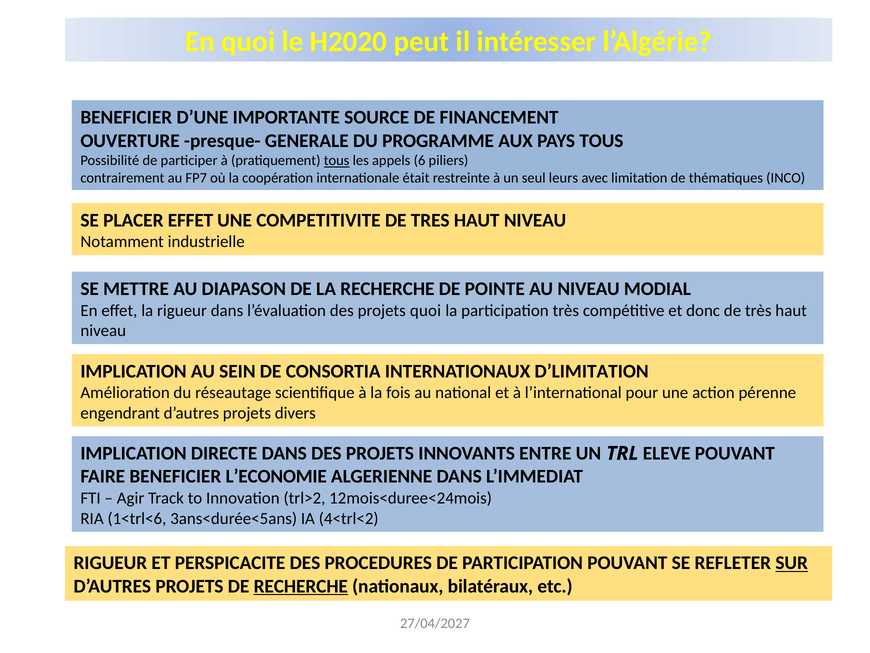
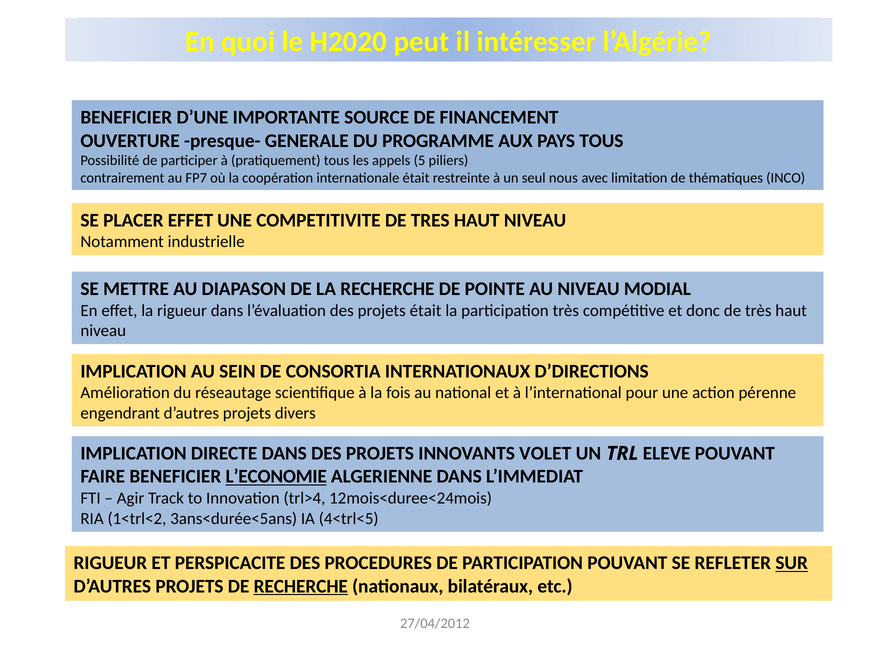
tous at (337, 160) underline: present -> none
6: 6 -> 5
leurs: leurs -> nous
projets quoi: quoi -> était
D’LIMITATION: D’LIMITATION -> D’DIRECTIONS
ENTRE: ENTRE -> VOLET
L’ECONOMIE underline: none -> present
trl>2: trl>2 -> trl>4
1<trl<6: 1<trl<6 -> 1<trl<2
4<trl<2: 4<trl<2 -> 4<trl<5
27/04/2027: 27/04/2027 -> 27/04/2012
